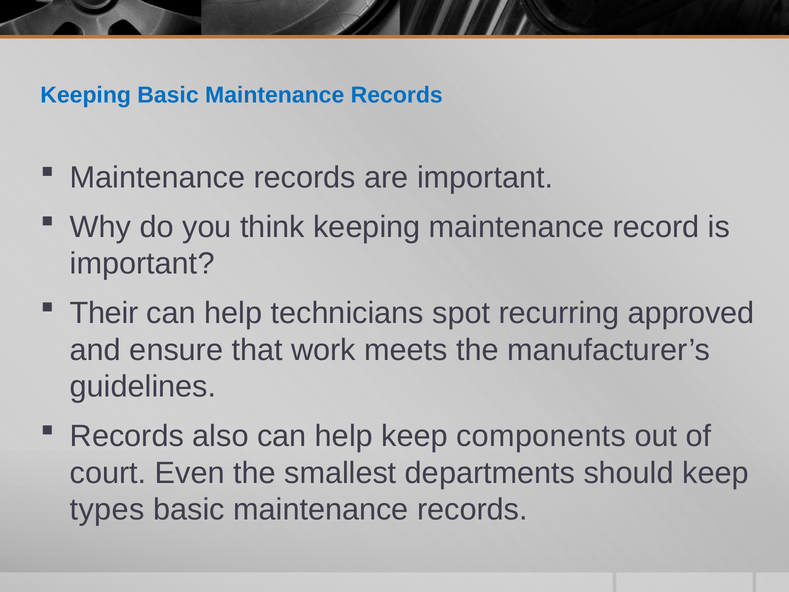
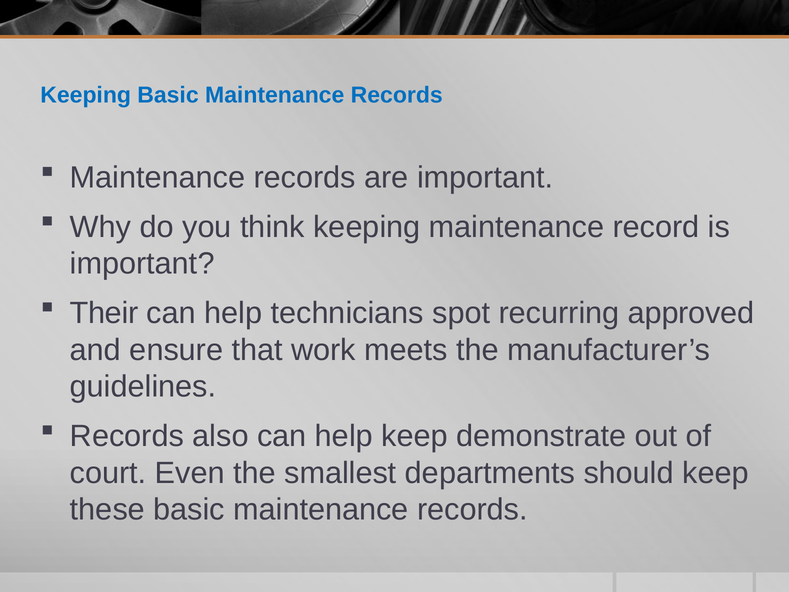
components: components -> demonstrate
types: types -> these
